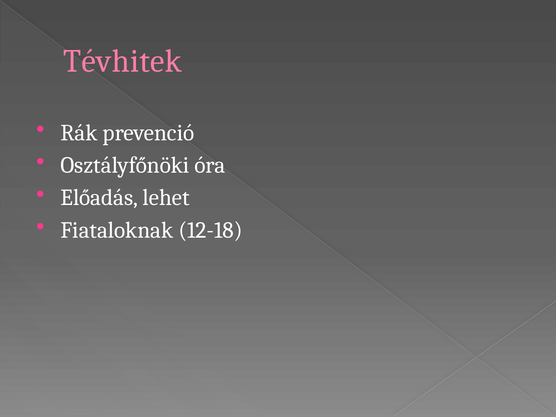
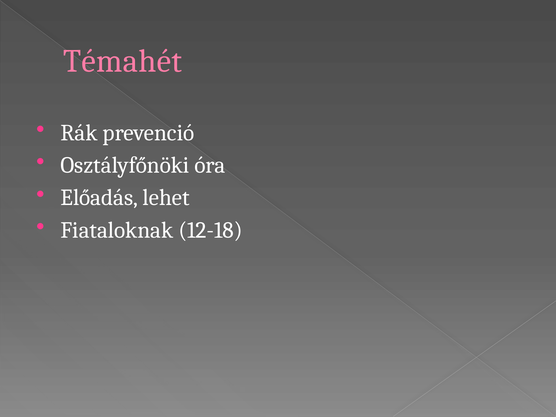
Tévhitek: Tévhitek -> Témahét
